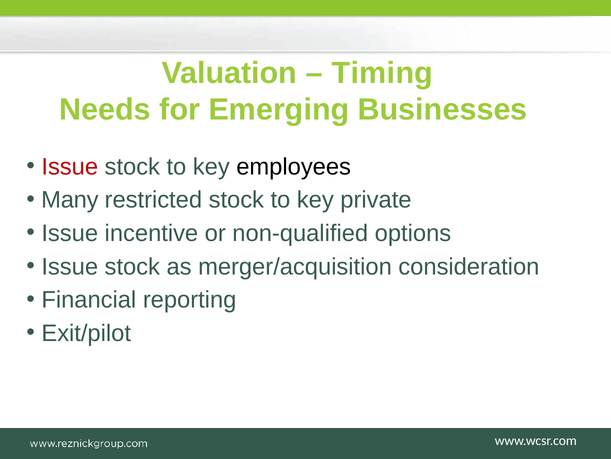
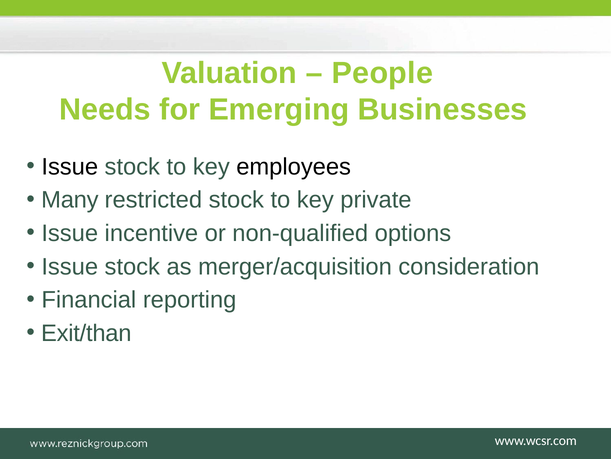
Timing: Timing -> People
Issue at (70, 167) colour: red -> black
Exit/pilot: Exit/pilot -> Exit/than
